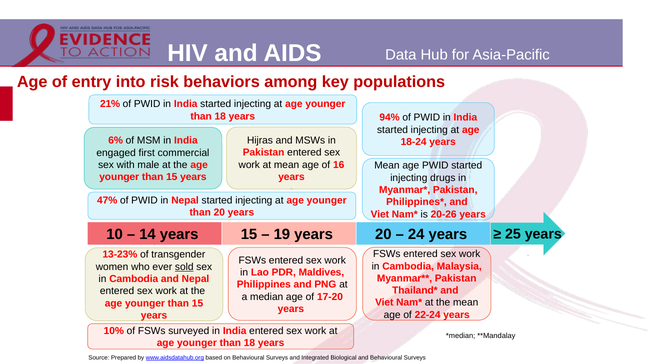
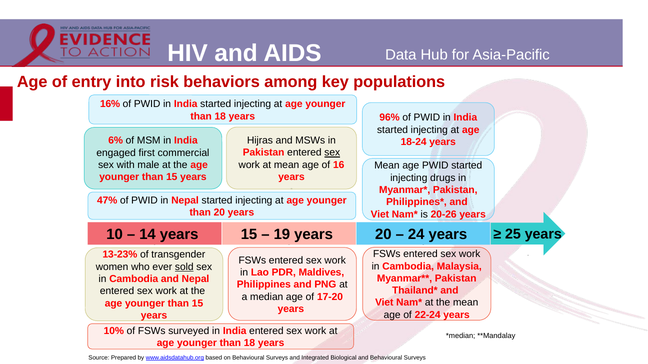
21%: 21% -> 16%
94%: 94% -> 96%
sex at (332, 153) underline: none -> present
